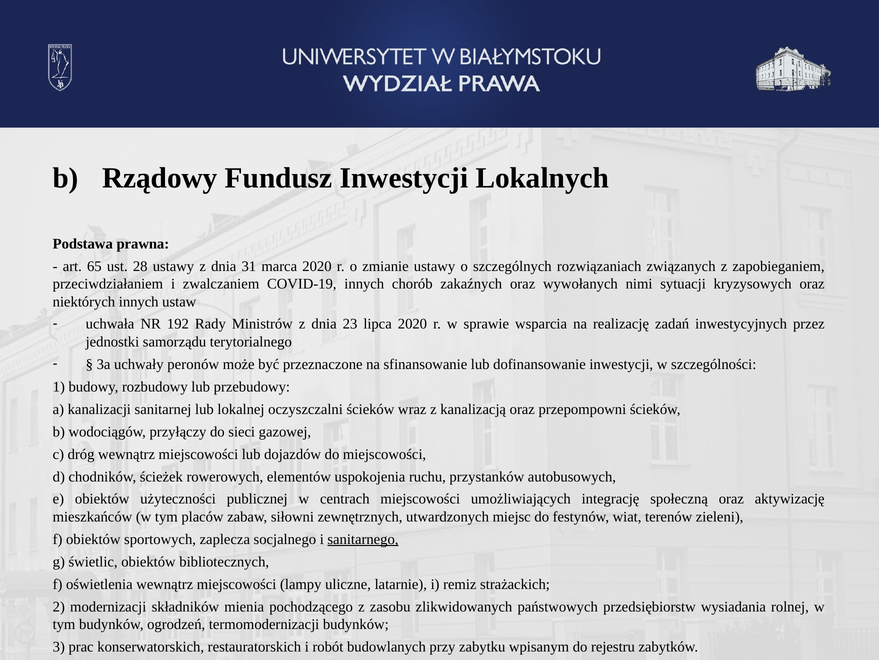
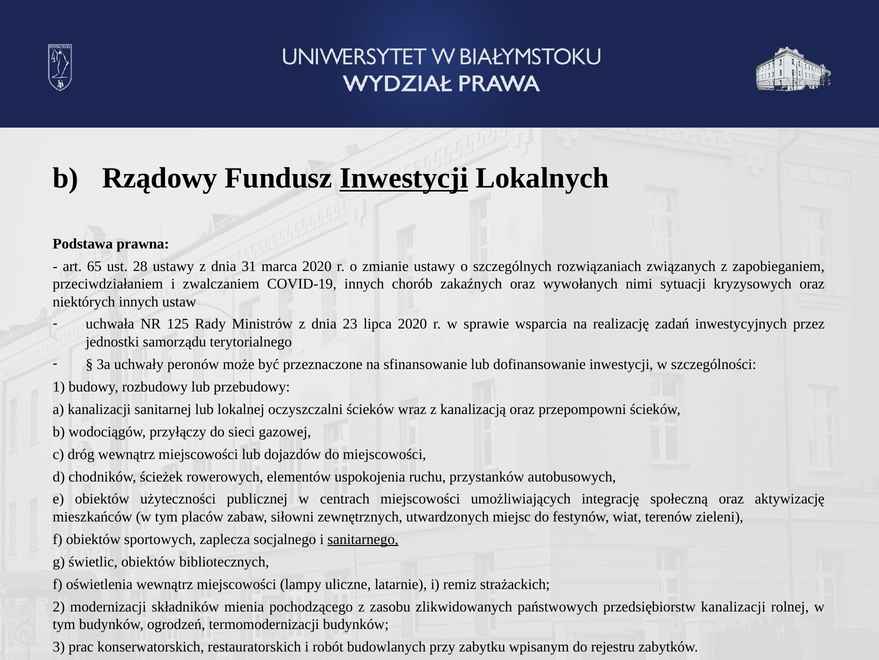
Inwestycji at (404, 178) underline: none -> present
192: 192 -> 125
przedsiębiorstw wysiadania: wysiadania -> kanalizacji
